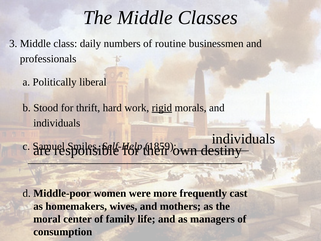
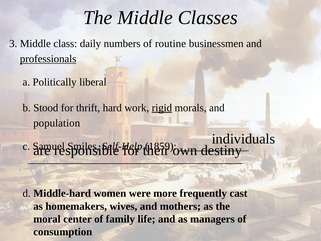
professionals underline: none -> present
individuals at (57, 123): individuals -> population
Middle-poor: Middle-poor -> Middle-hard
